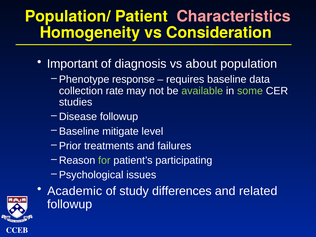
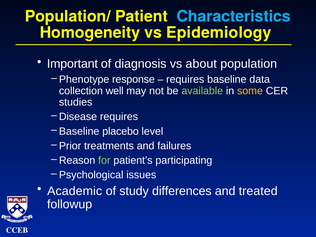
Characteristics colour: pink -> light blue
Consideration: Consideration -> Epidemiology
rate: rate -> well
some colour: light green -> yellow
Disease followup: followup -> requires
mitigate: mitigate -> placebo
related: related -> treated
